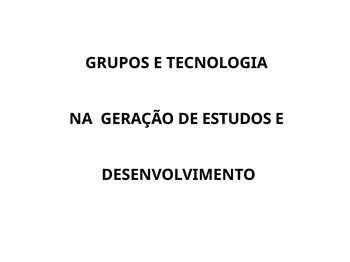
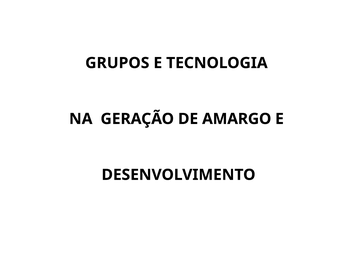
ESTUDOS: ESTUDOS -> AMARGO
